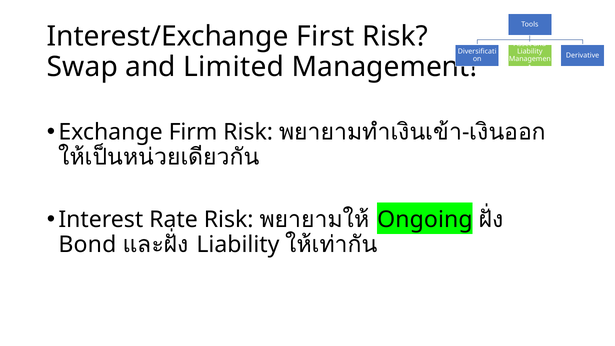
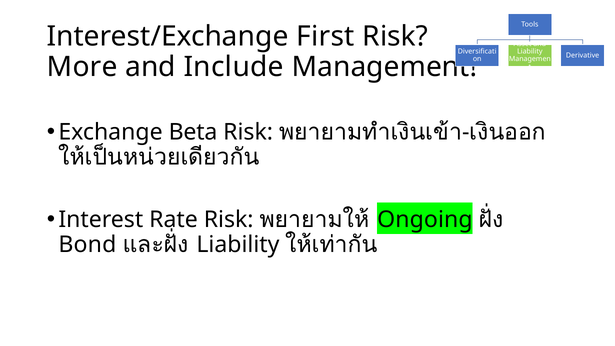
Swap: Swap -> More
Limited: Limited -> Include
Firm: Firm -> Beta
